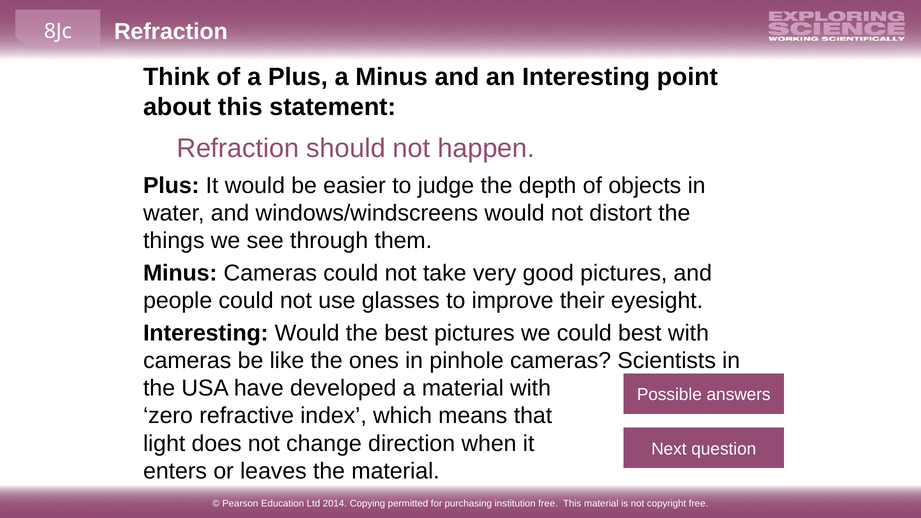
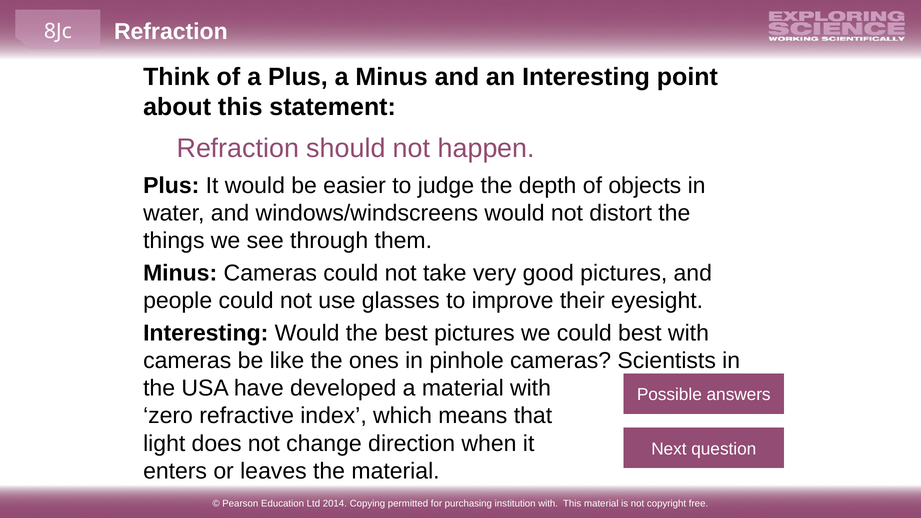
institution free: free -> with
